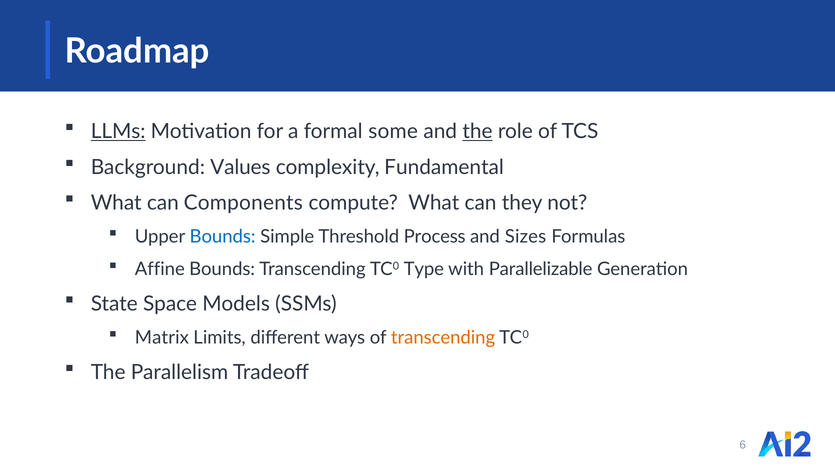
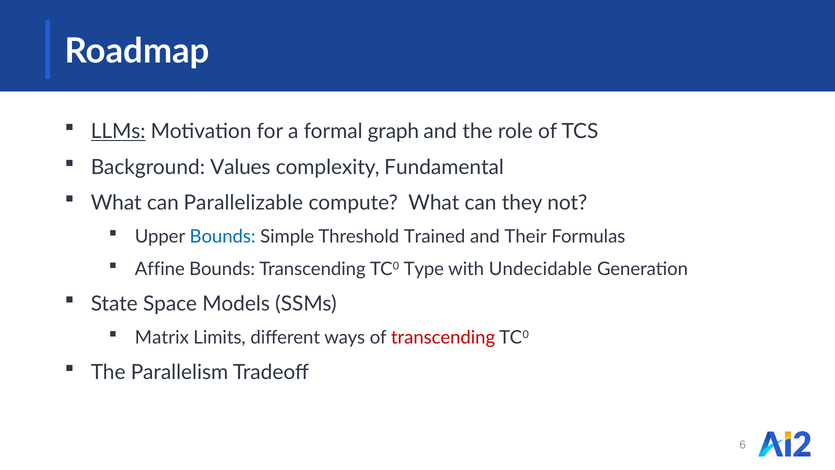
some: some -> graph
the at (477, 131) underline: present -> none
Components: Components -> Parallelizable
Process: Process -> Trained
Sizes: Sizes -> Their
Parallelizable: Parallelizable -> Undecidable
transcending at (443, 337) colour: orange -> red
